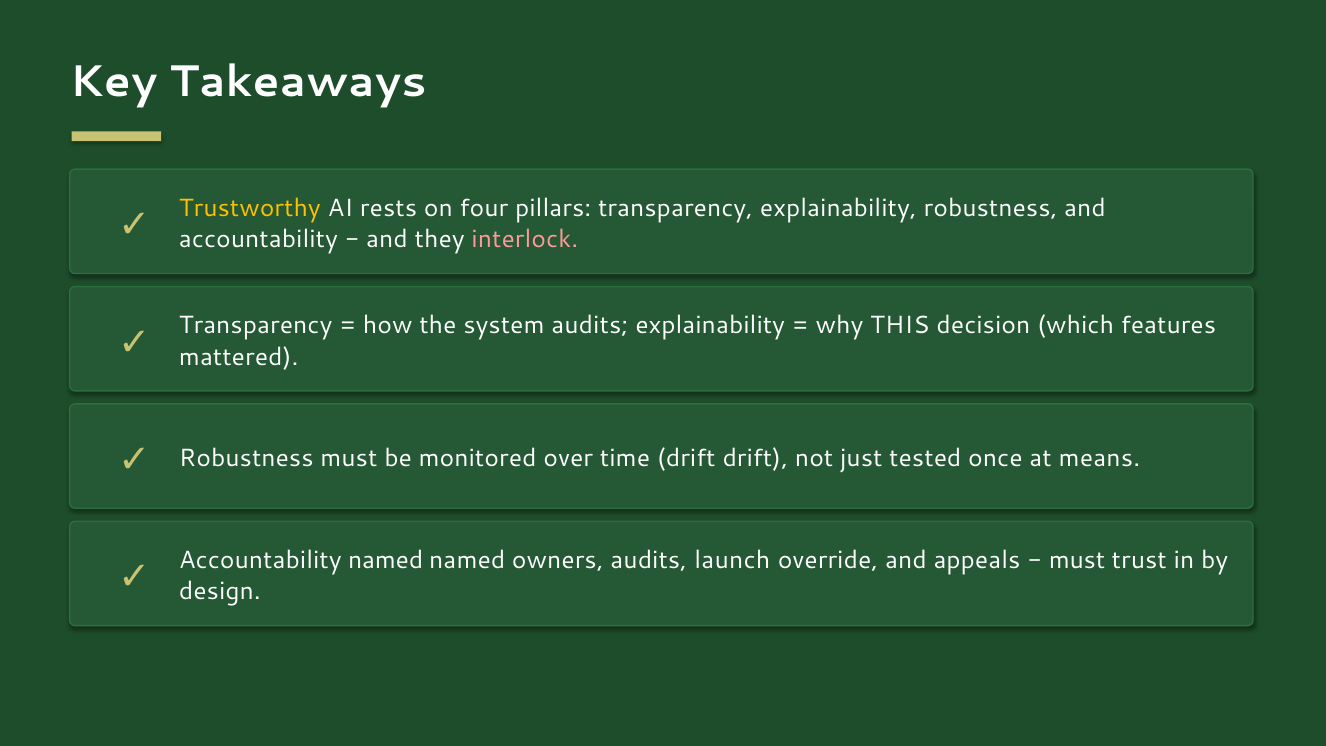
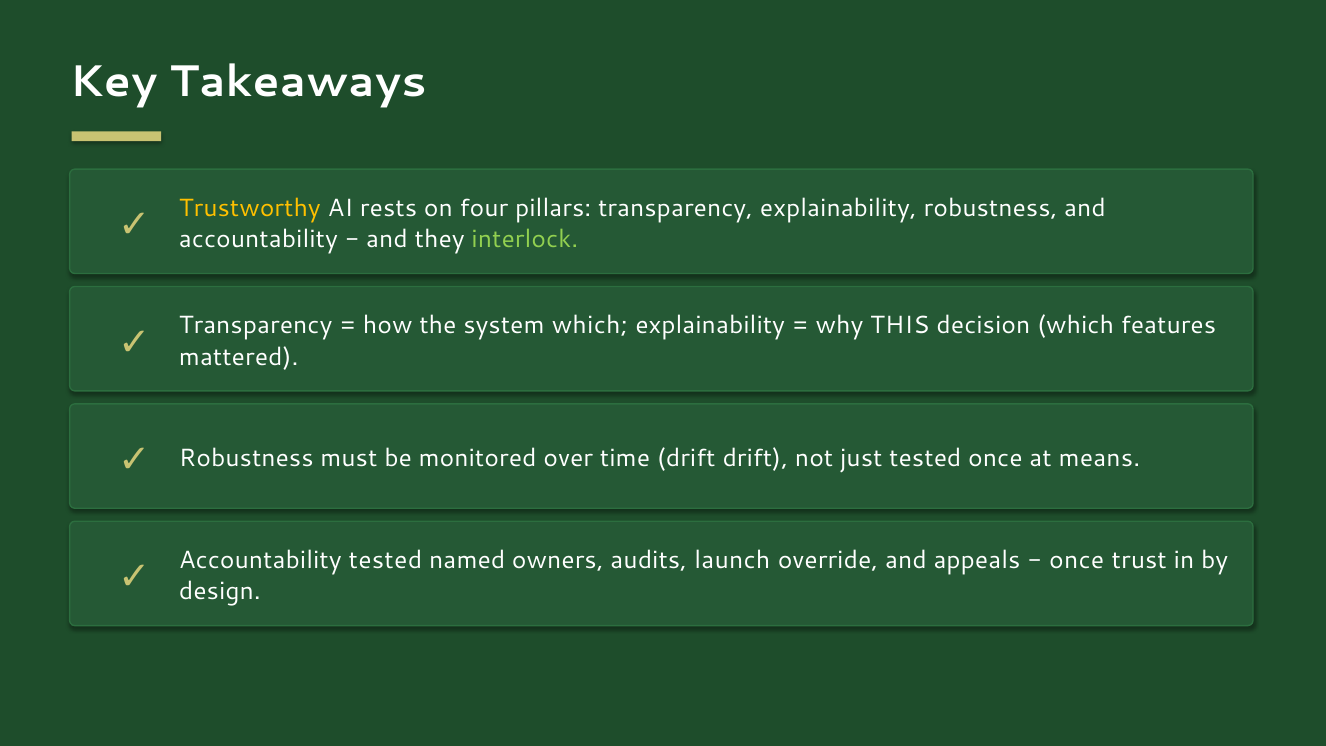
interlock colour: pink -> light green
system audits: audits -> which
Accountability named: named -> tested
must at (1077, 560): must -> once
